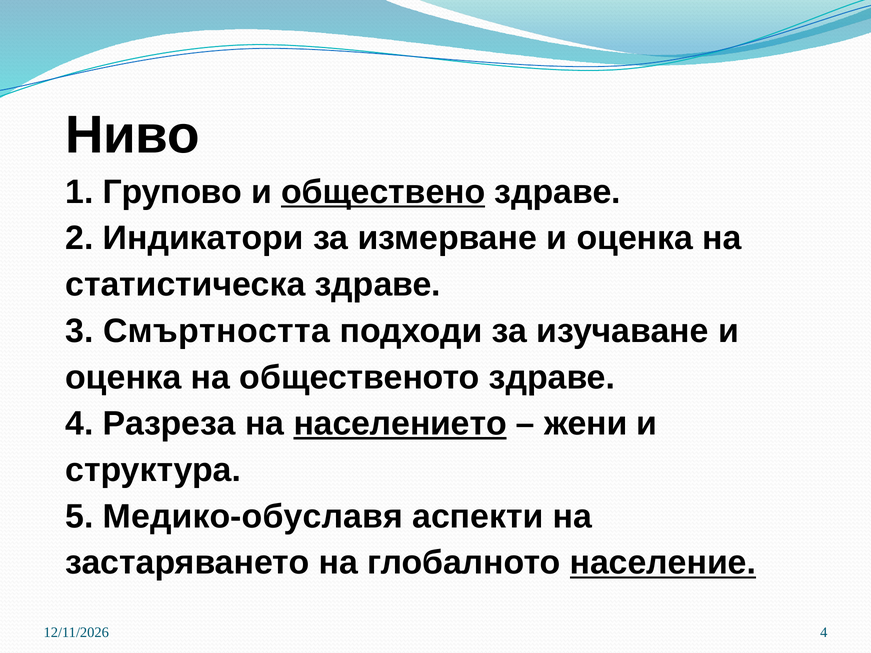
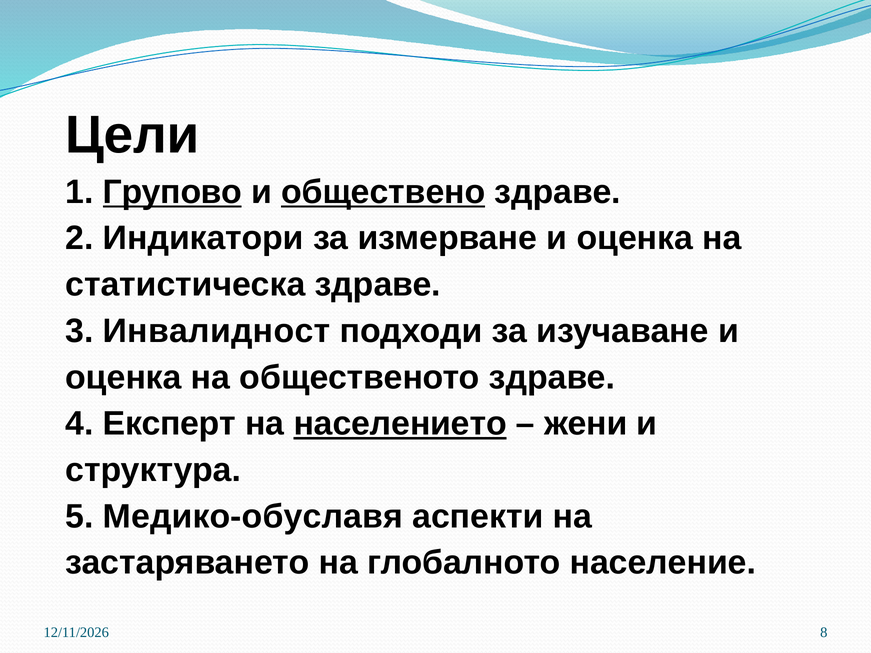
Ниво: Ниво -> Цели
Групово underline: none -> present
Смъртността: Смъртността -> Инвалидност
Разреза: Разреза -> Експерт
население underline: present -> none
4 at (824, 633): 4 -> 8
